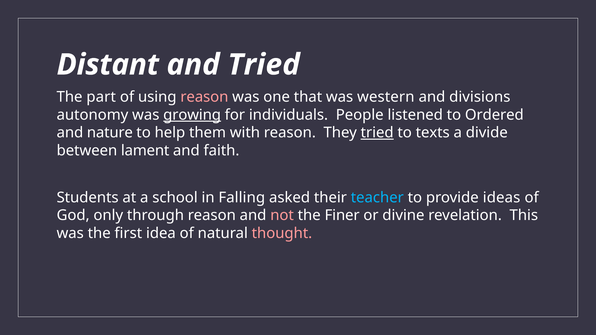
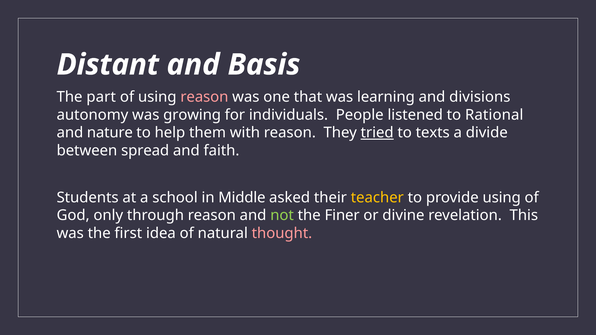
and Tried: Tried -> Basis
western: western -> learning
growing underline: present -> none
Ordered: Ordered -> Rational
lament: lament -> spread
Falling: Falling -> Middle
teacher colour: light blue -> yellow
provide ideas: ideas -> using
not colour: pink -> light green
